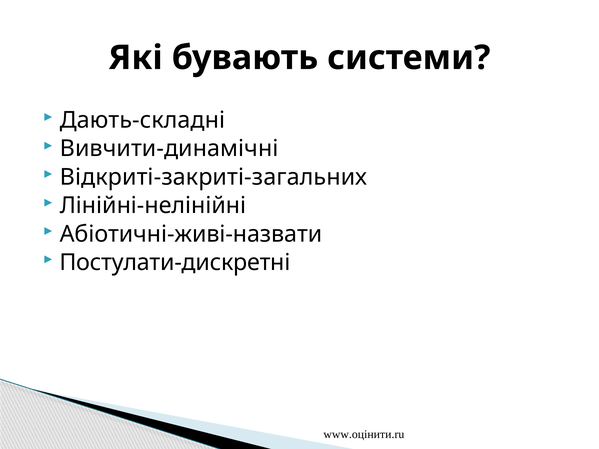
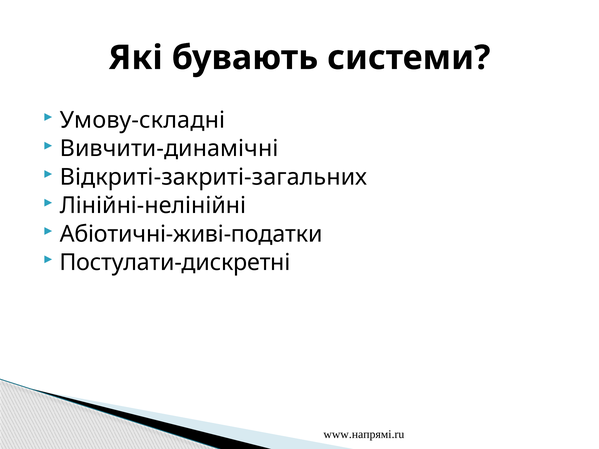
Дають-складні: Дають-складні -> Умову-складні
Абіотичні-живі-назвати: Абіотичні-живі-назвати -> Абіотичні-живі-податки
www.оцінити.ru: www.оцінити.ru -> www.напрямі.ru
